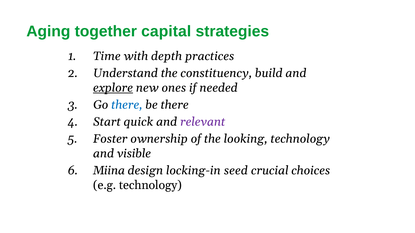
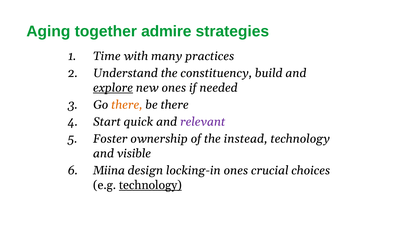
capital: capital -> admire
depth: depth -> many
there at (127, 105) colour: blue -> orange
looking: looking -> instead
locking-in seed: seed -> ones
technology at (150, 185) underline: none -> present
